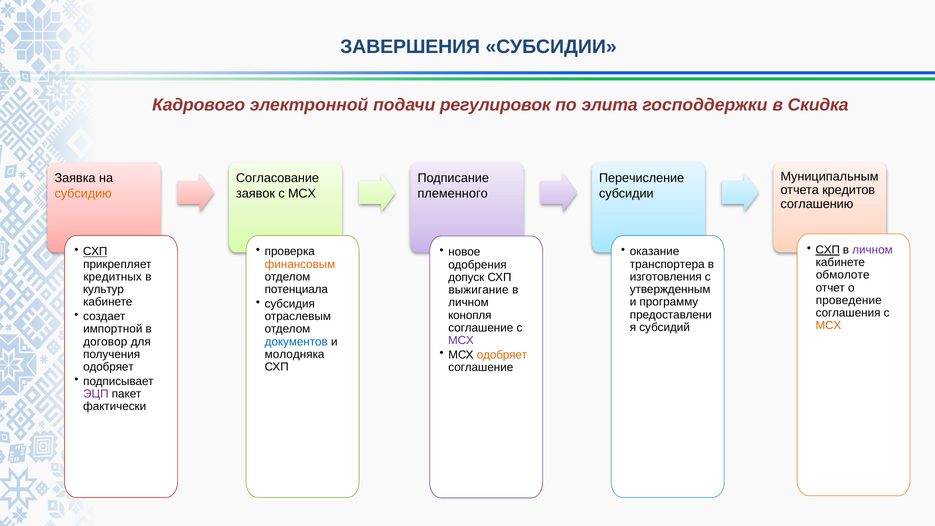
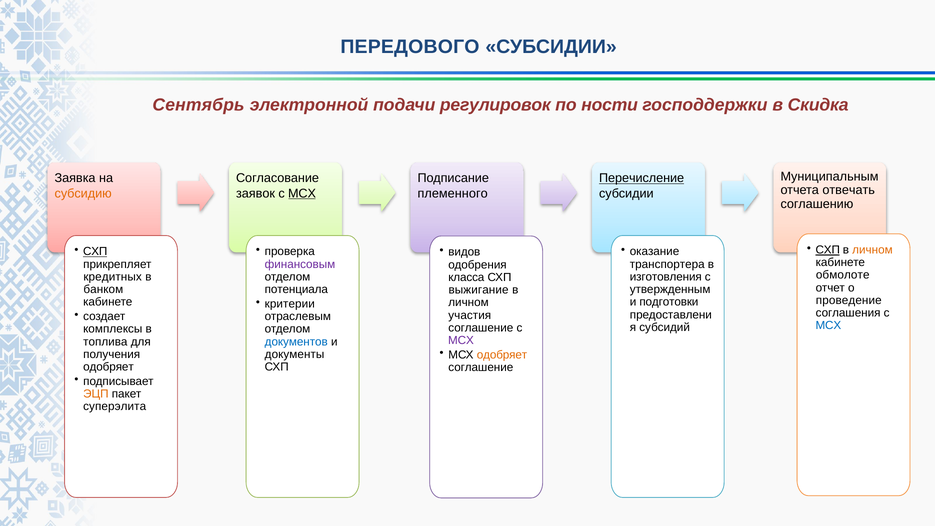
ЗАВЕРШЕНИЯ: ЗАВЕРШЕНИЯ -> ПЕРЕДОВОГО
Кадрового: Кадрового -> Сентябрь
элита: элита -> ности
Перечисление underline: none -> present
кредитов: кредитов -> отвечать
МСХ at (302, 193) underline: none -> present
личном at (872, 250) colour: purple -> orange
новое: новое -> видов
финансовым colour: orange -> purple
допуск: допуск -> класса
культур: культур -> банком
программу: программу -> подготовки
субсидия: субсидия -> критерии
конопля: конопля -> участия
МСХ at (828, 326) colour: orange -> blue
импортной: импортной -> комплексы
договор: договор -> топлива
молодняка: молодняка -> документы
ЭЦП colour: purple -> orange
фактически: фактически -> суперэлита
